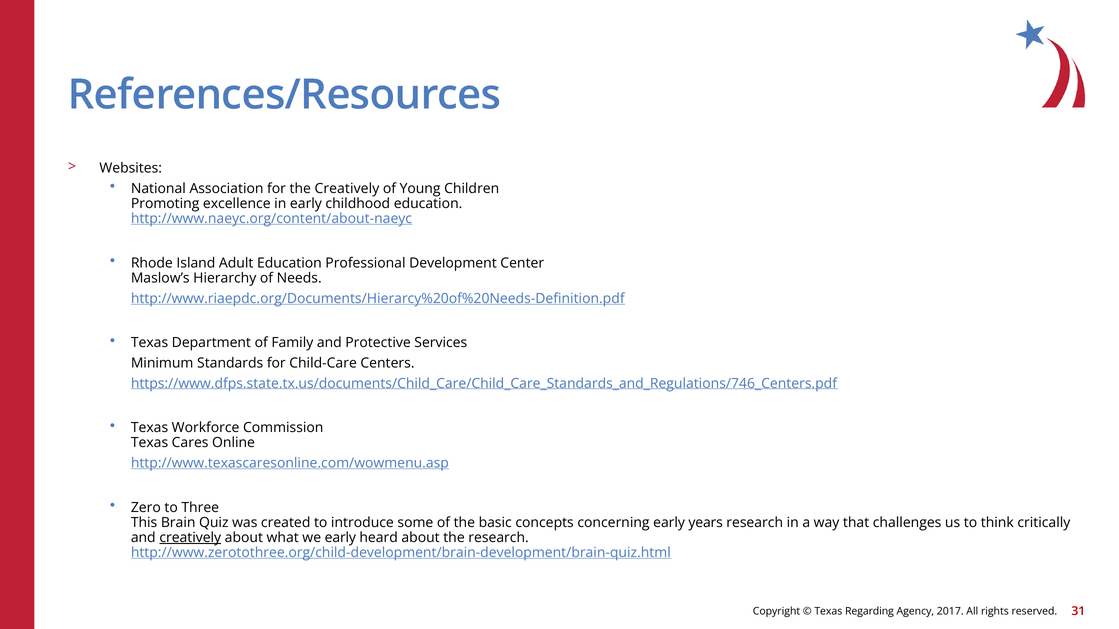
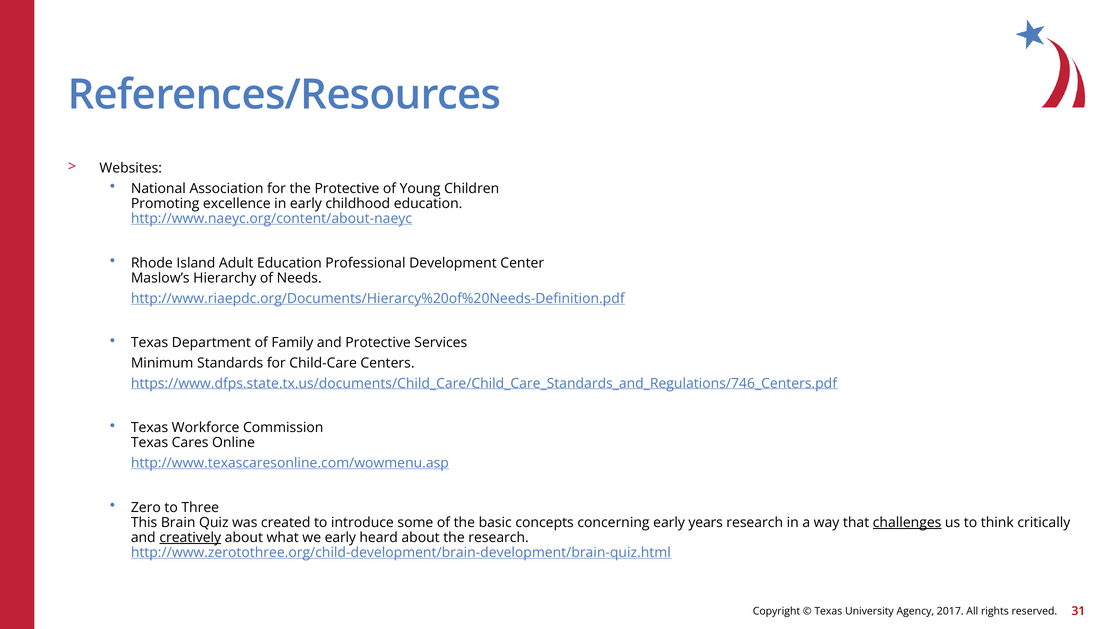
the Creatively: Creatively -> Protective
challenges underline: none -> present
Regarding: Regarding -> University
